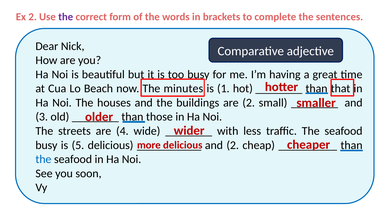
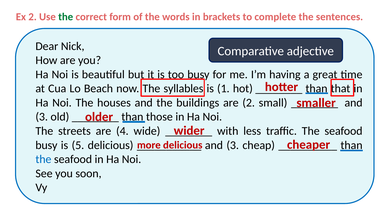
the at (66, 17) colour: purple -> green
minutes: minutes -> syllables
2 at (233, 145): 2 -> 3
